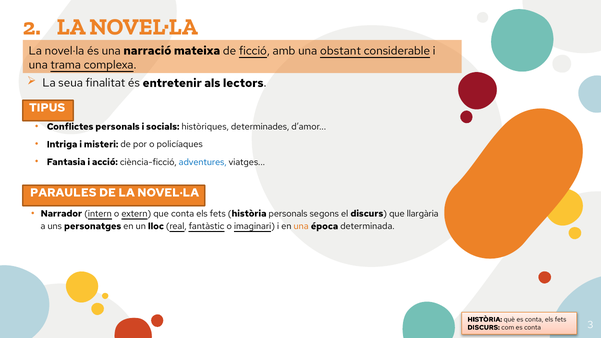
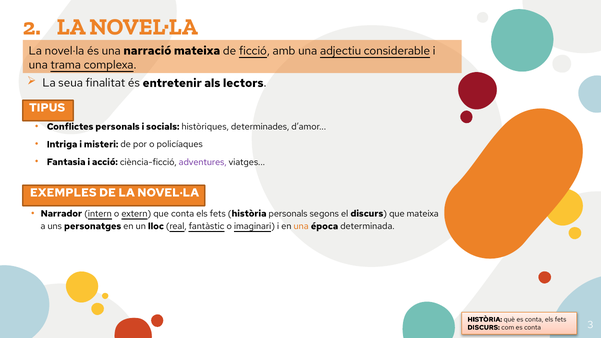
obstant: obstant -> adjectiu
adventures colour: blue -> purple
PARAULES: PARAULES -> EXEMPLES
que llargària: llargària -> mateixa
